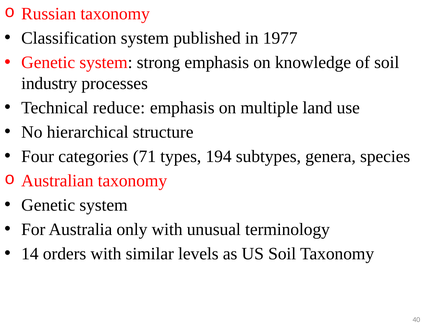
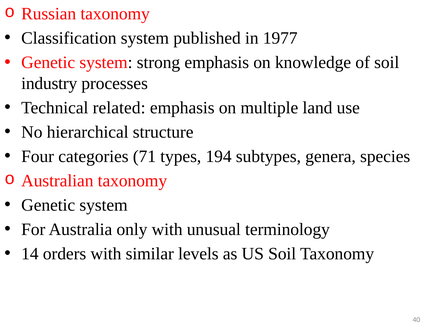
reduce: reduce -> related
